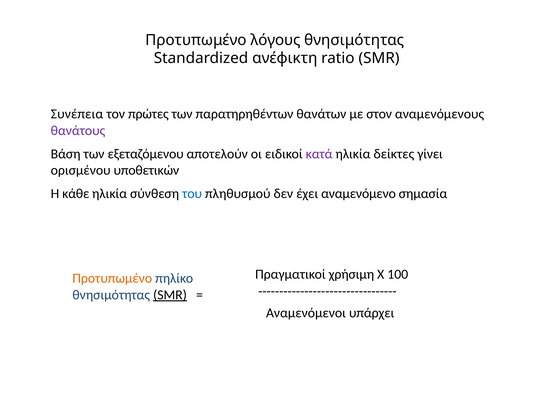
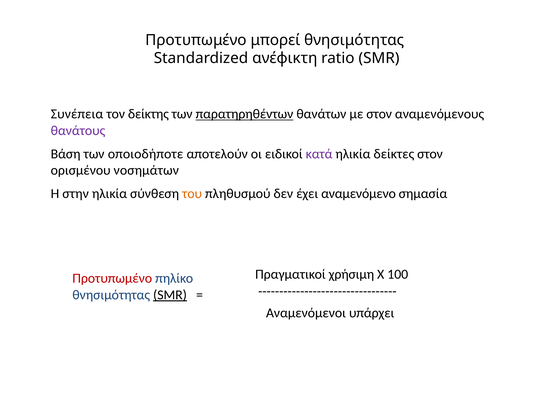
λόγους: λόγους -> μπορεί
πρώτες: πρώτες -> δείκτης
παρατηρηθέντων underline: none -> present
εξεταζόμενου: εξεταζόμενου -> οποιοδήποτε
δείκτες γίνει: γίνει -> στον
υποθετικών: υποθετικών -> νοσημάτων
κάθε: κάθε -> στην
του colour: blue -> orange
Προτυπωμένο at (112, 278) colour: orange -> red
